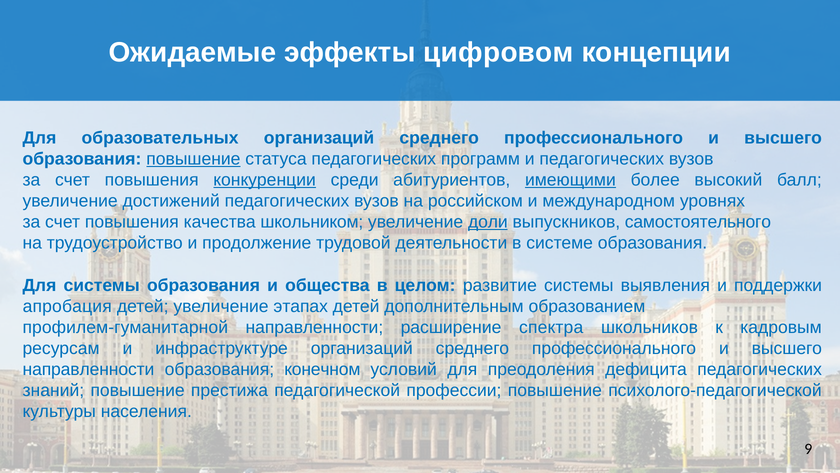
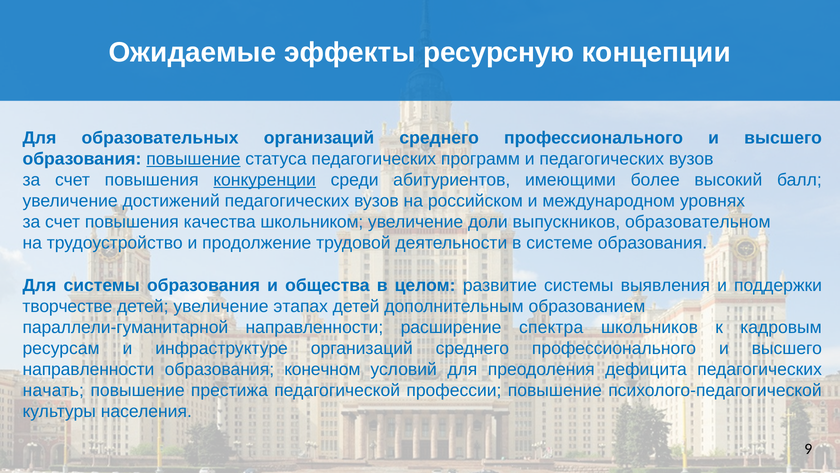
цифровом: цифровом -> ресурсную
имеющими underline: present -> none
доли underline: present -> none
самостоятельного: самостоятельного -> образовательном
апробация: апробация -> творчестве
профилем-гуманитарной: профилем-гуманитарной -> параллели-гуманитарной
знаний: знаний -> начать
